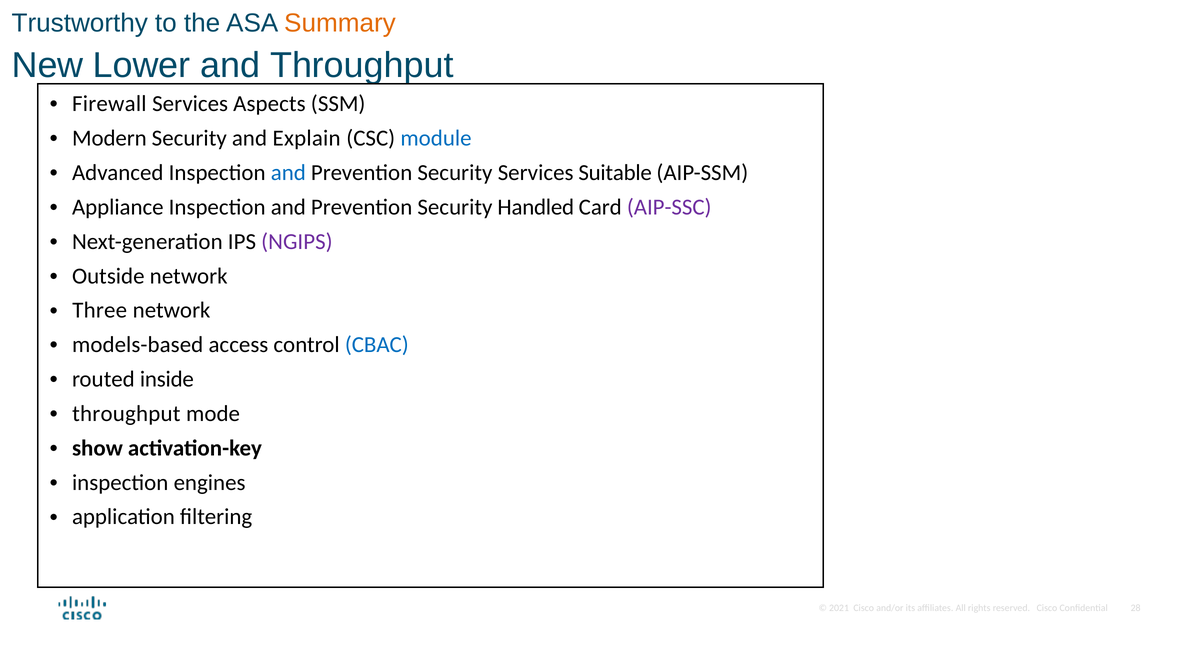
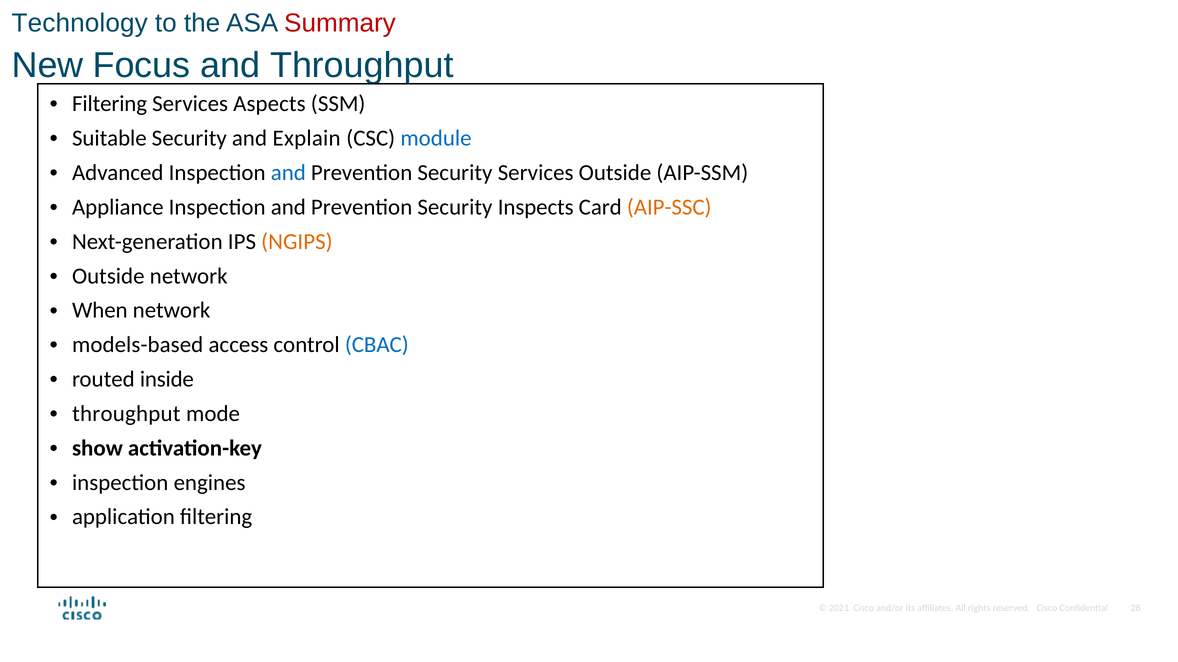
Trustworthy: Trustworthy -> Technology
Summary colour: orange -> red
Lower: Lower -> Focus
Firewall at (109, 104): Firewall -> Filtering
Modern: Modern -> Suitable
Services Suitable: Suitable -> Outside
Handled: Handled -> Inspects
AIP-SSC colour: purple -> orange
NGIPS colour: purple -> orange
Three: Three -> When
